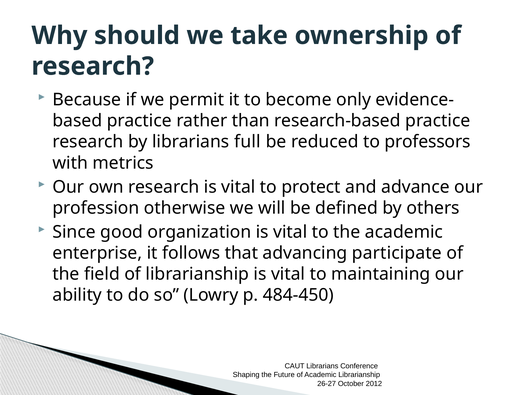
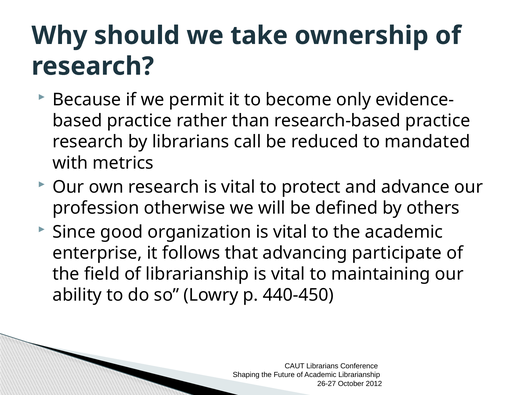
full: full -> call
professors: professors -> mandated
484-450: 484-450 -> 440-450
